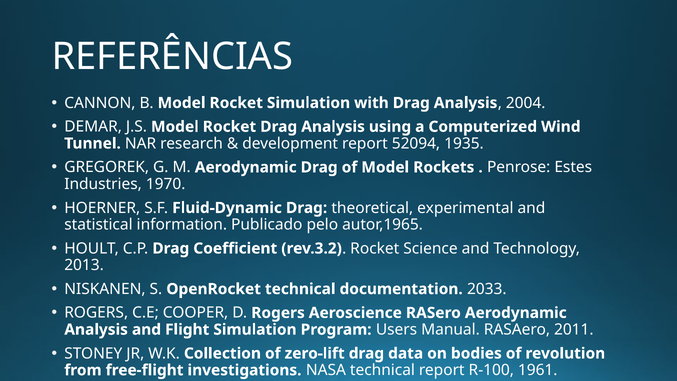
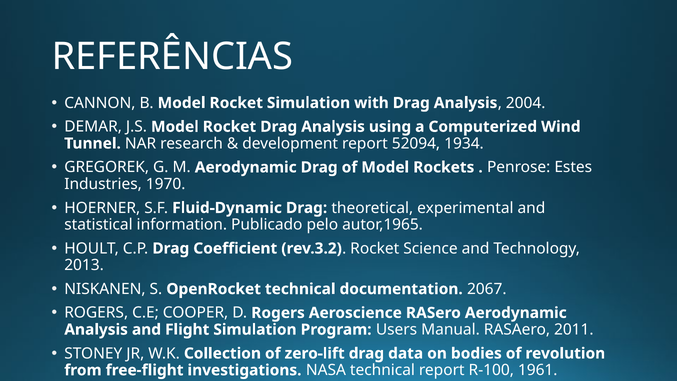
1935: 1935 -> 1934
2033: 2033 -> 2067
